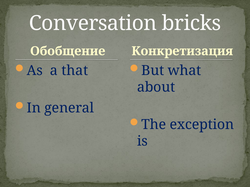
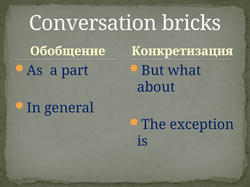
that: that -> part
